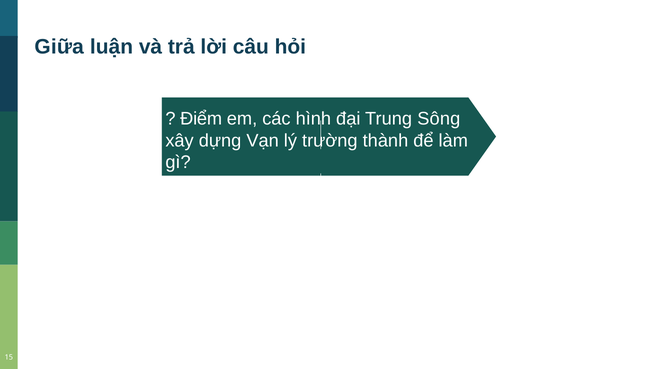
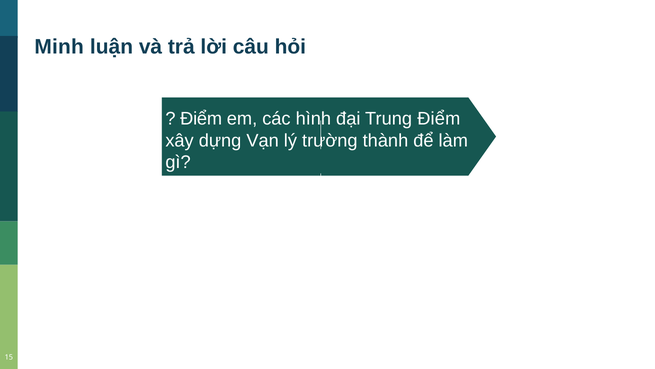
Giữa: Giữa -> Minh
Trung Sông: Sông -> Điểm
